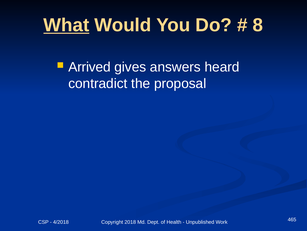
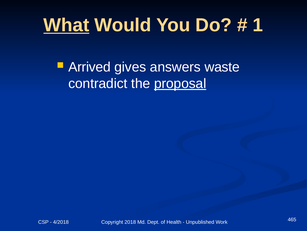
8: 8 -> 1
heard: heard -> waste
proposal underline: none -> present
